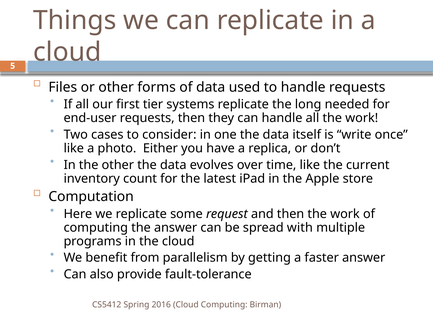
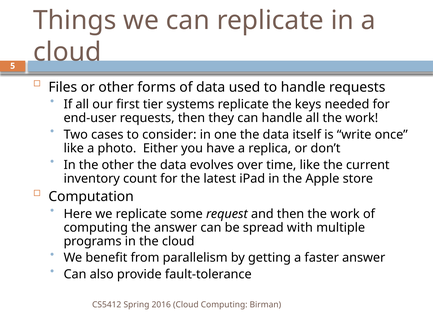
long: long -> keys
